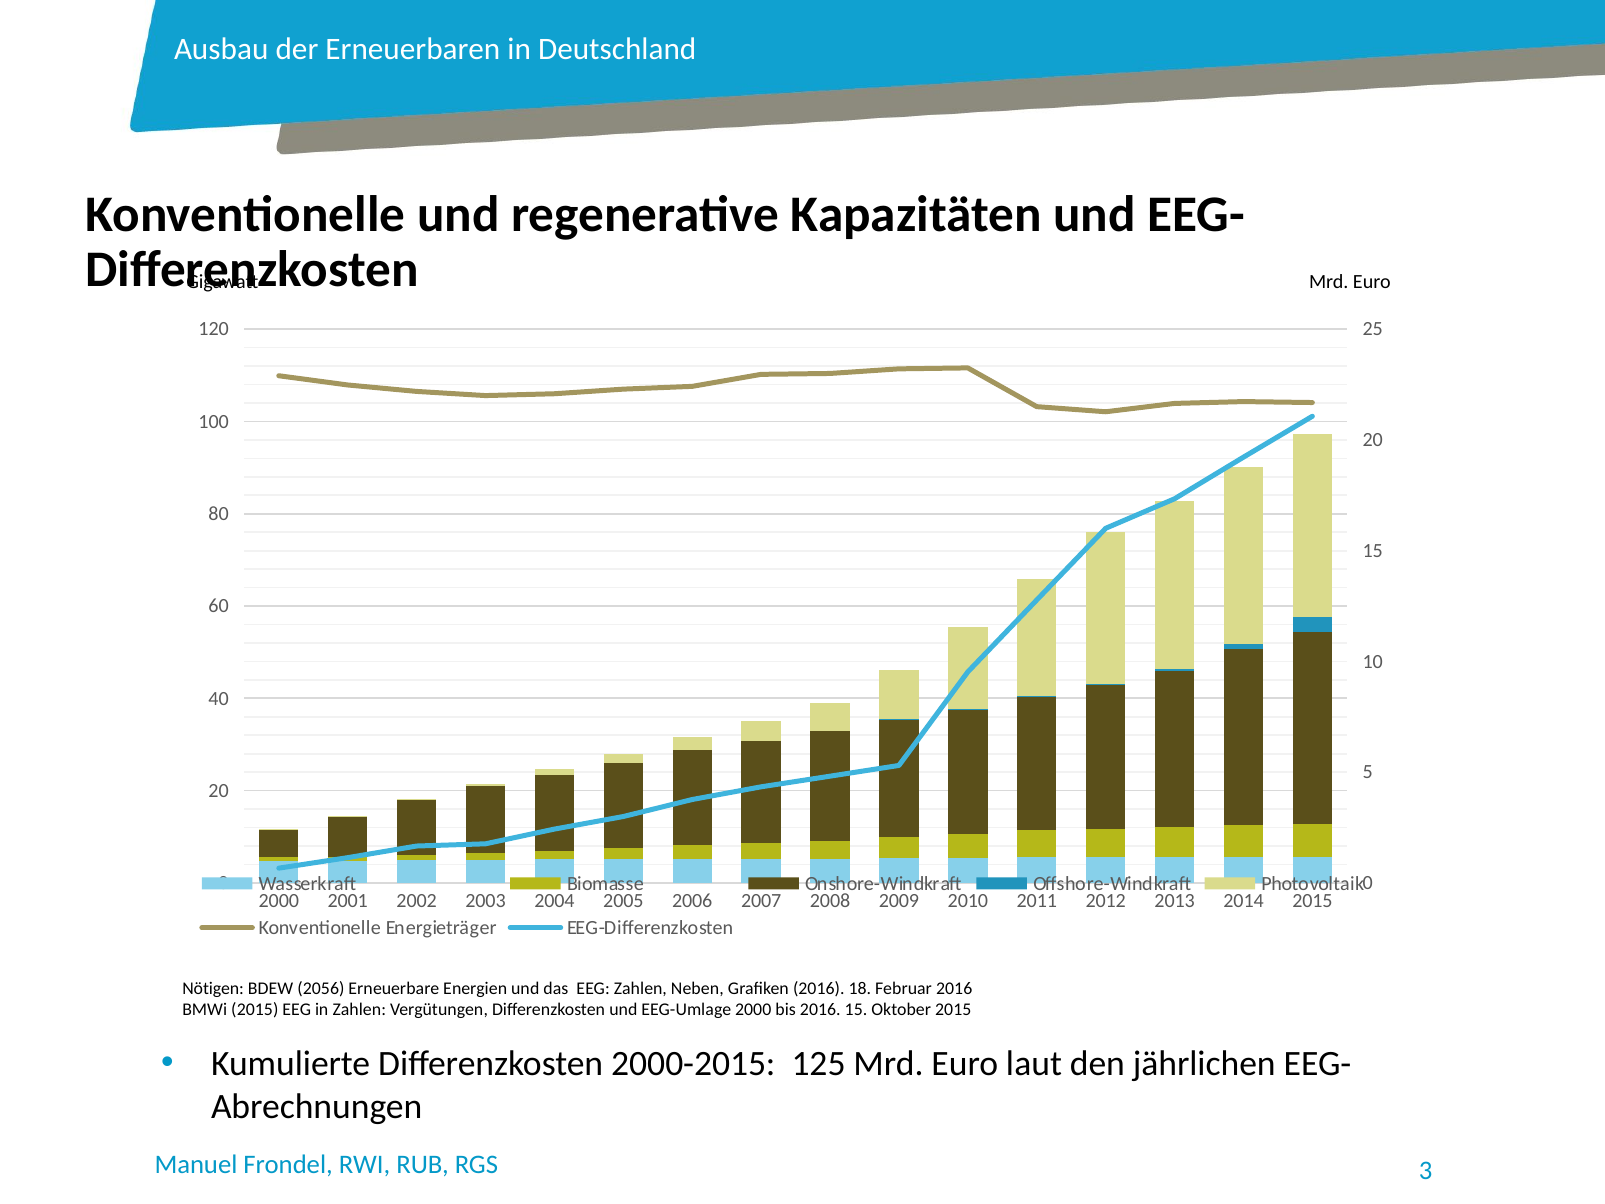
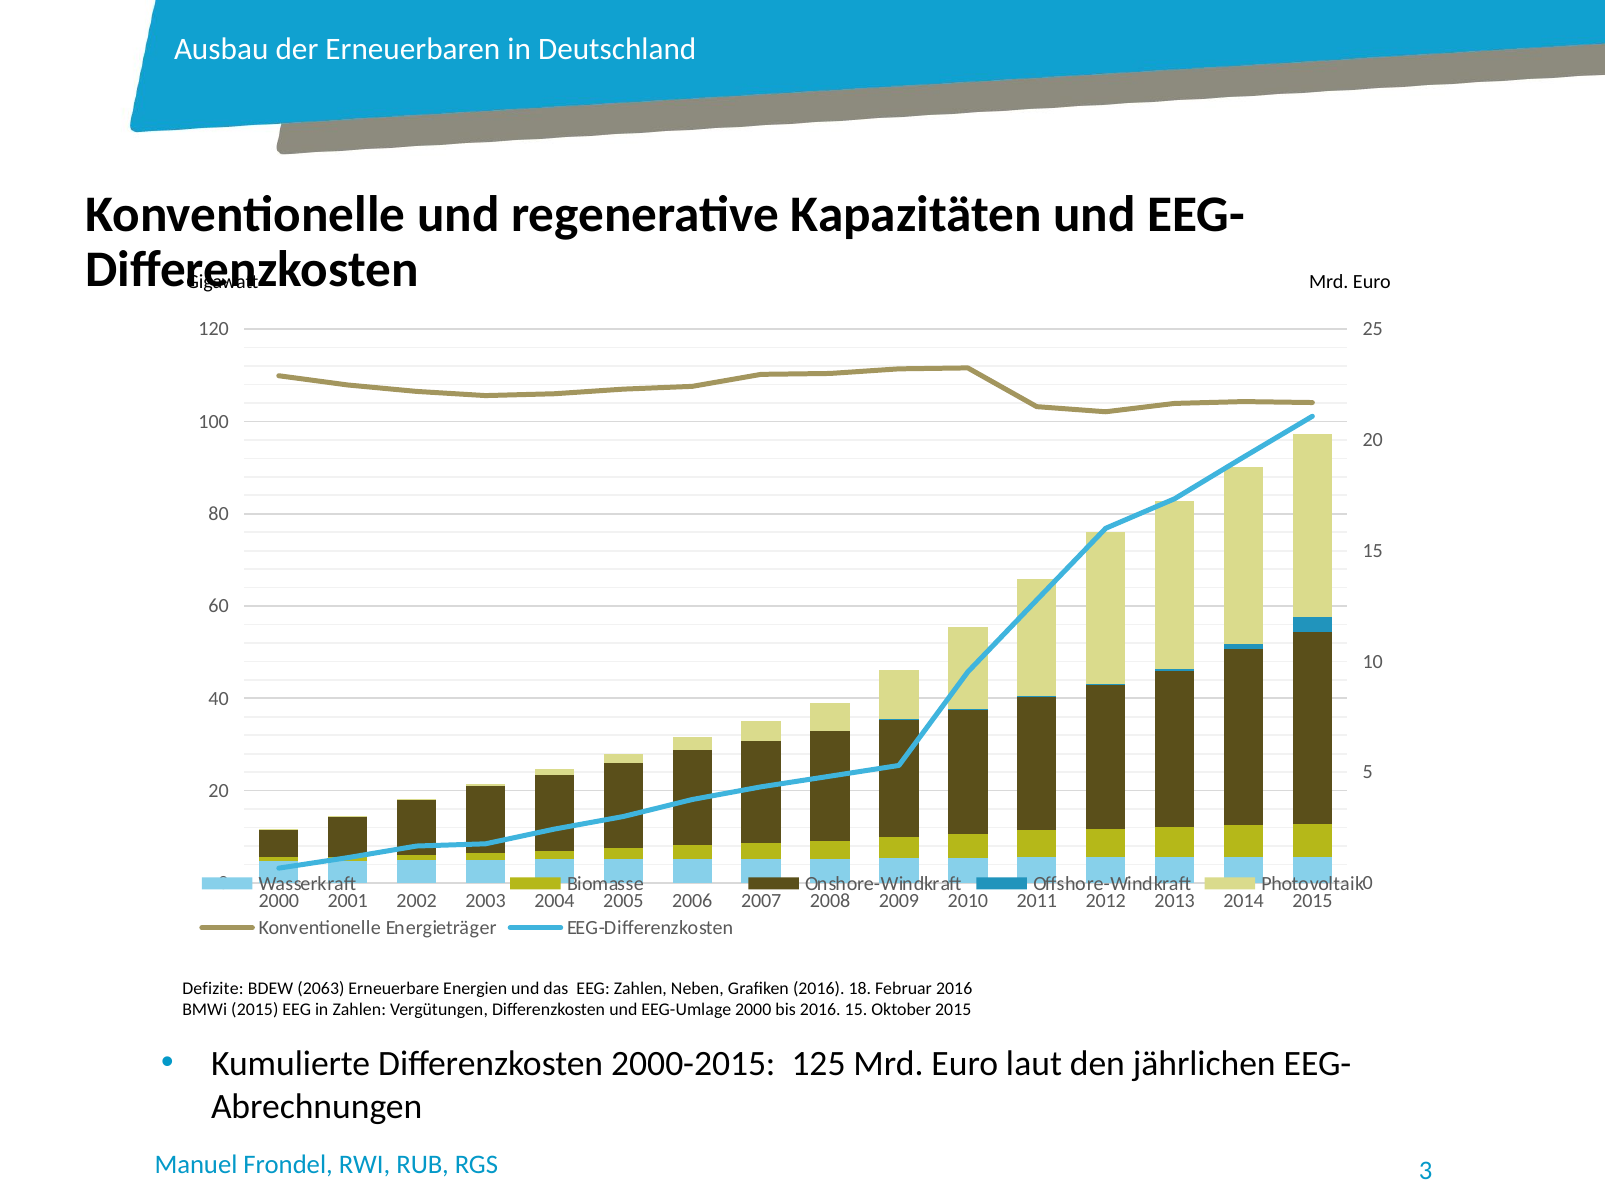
Nötigen: Nötigen -> Defizite
2056: 2056 -> 2063
